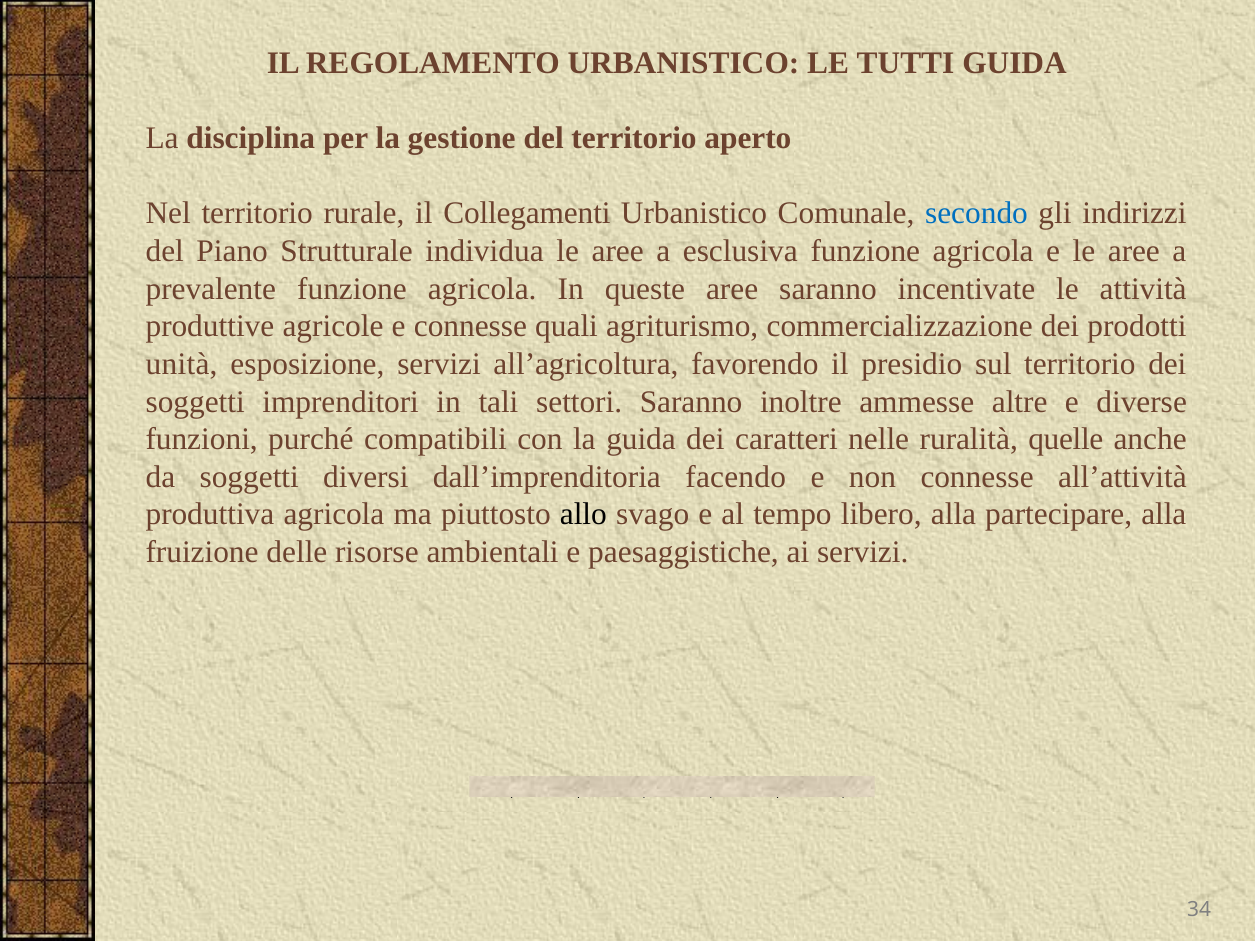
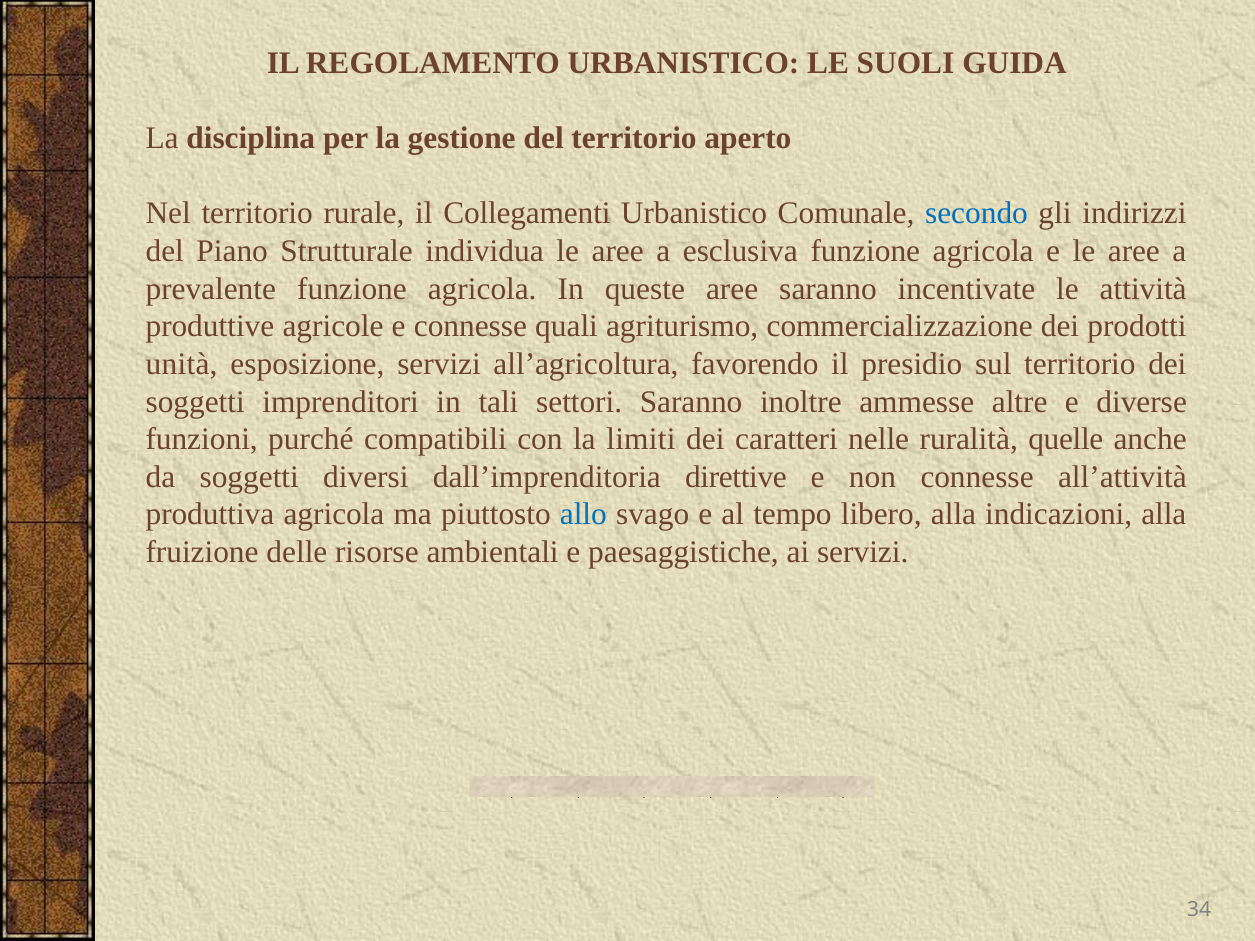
TUTTI: TUTTI -> SUOLI
la guida: guida -> limiti
facendo: facendo -> direttive
allo colour: black -> blue
partecipare: partecipare -> indicazioni
